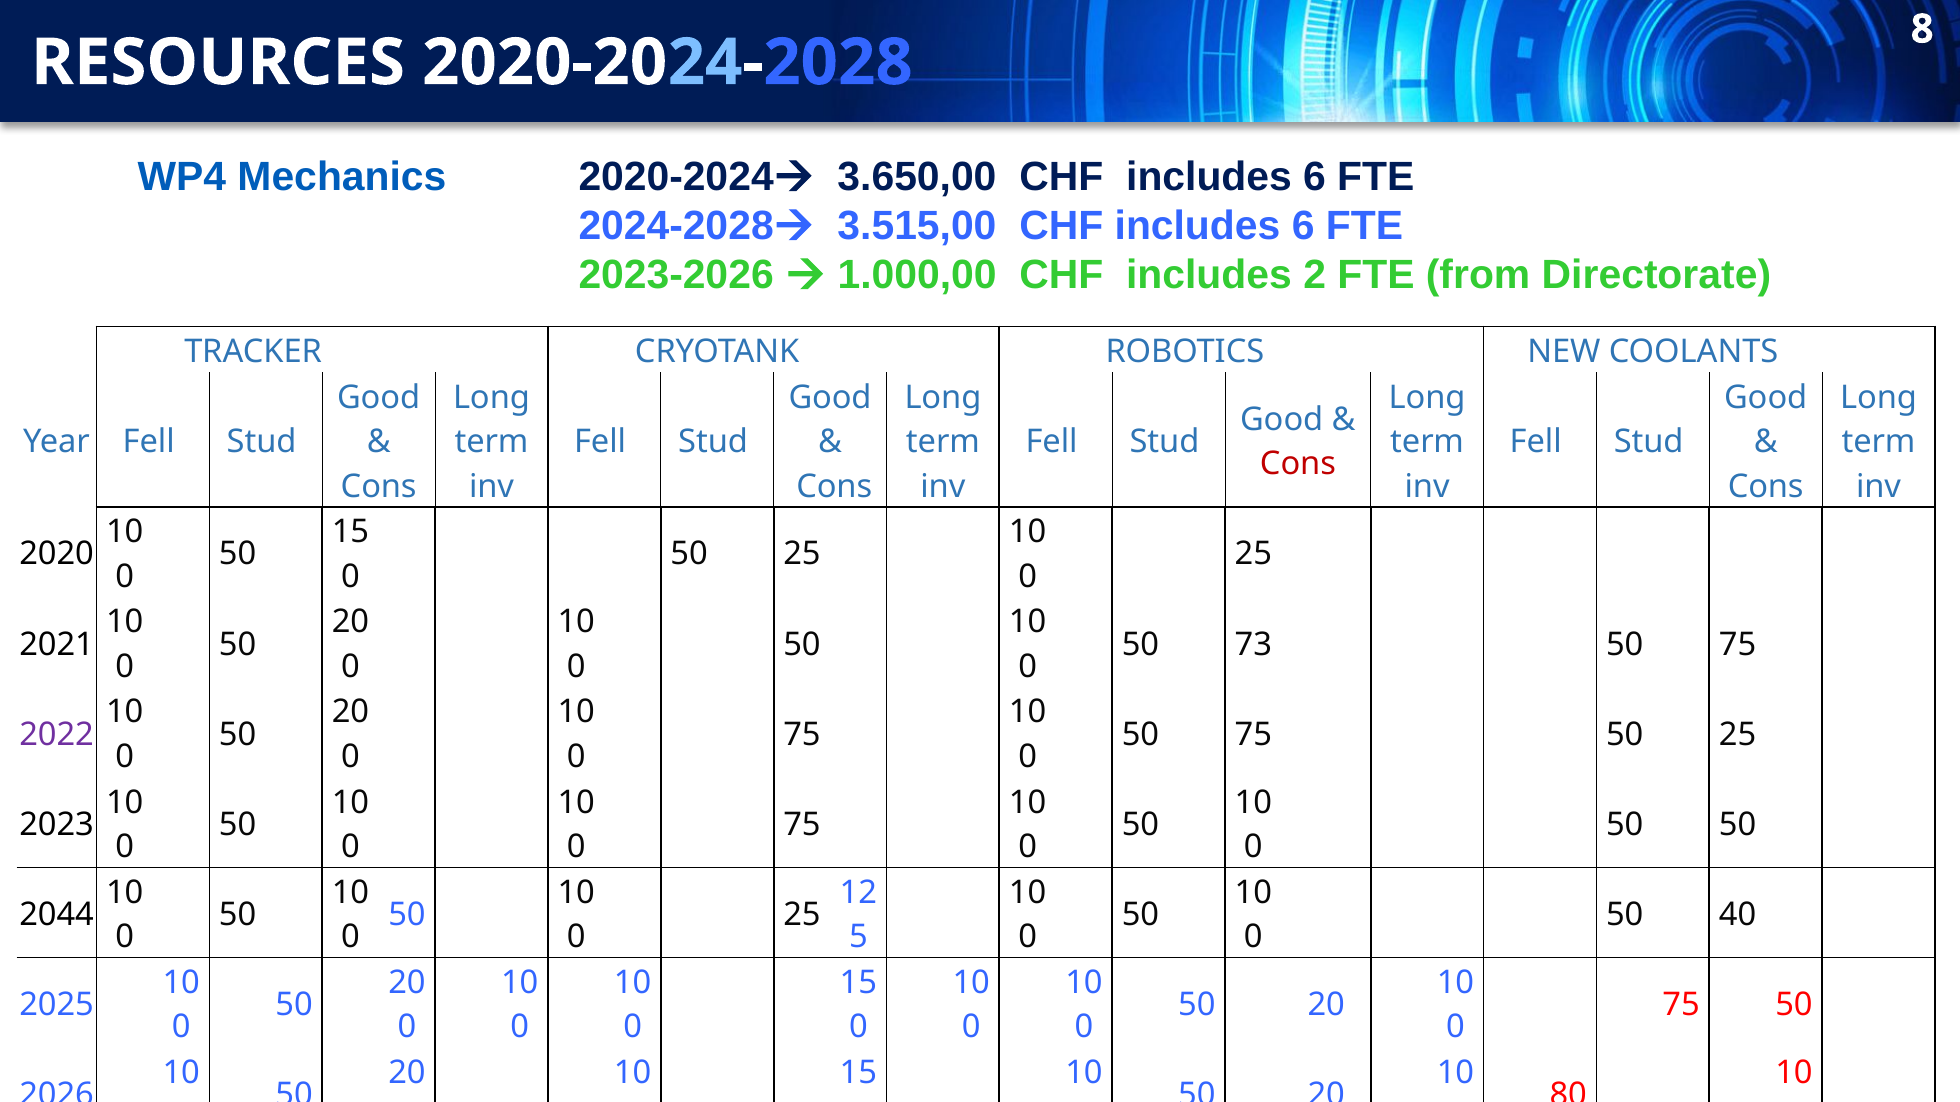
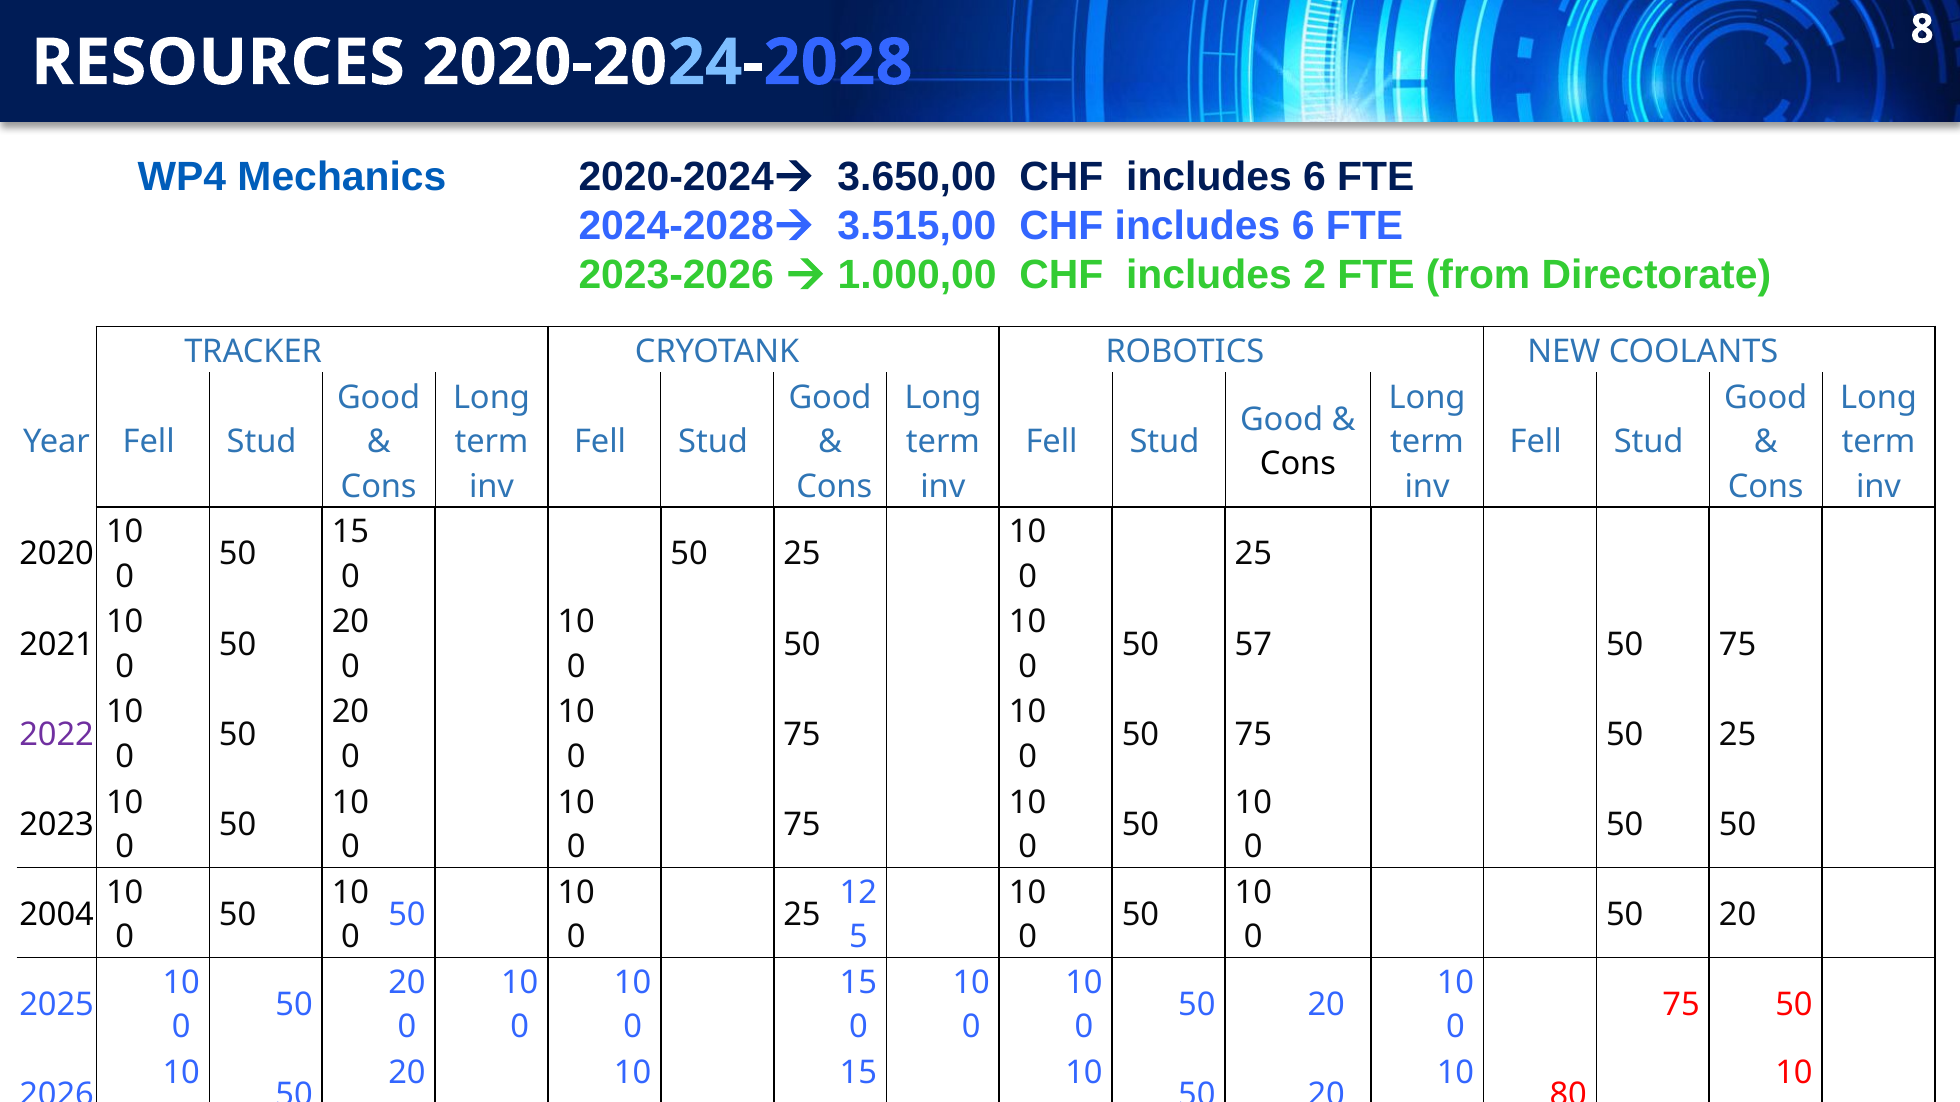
Cons at (1298, 464) colour: red -> black
73: 73 -> 57
2044: 2044 -> 2004
40 at (1738, 915): 40 -> 20
